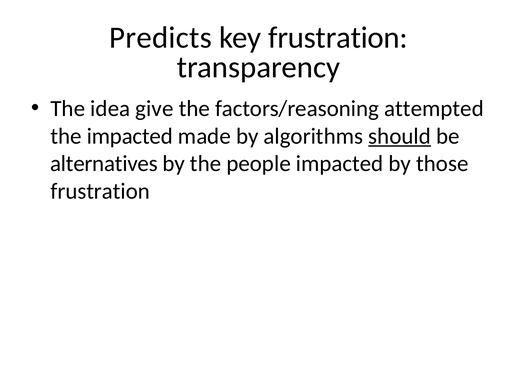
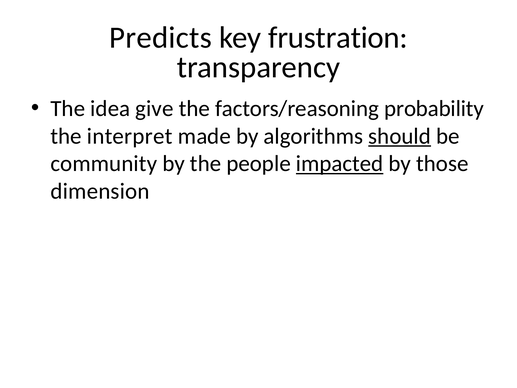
attempted: attempted -> probability
the impacted: impacted -> interpret
alternatives: alternatives -> community
impacted at (340, 164) underline: none -> present
frustration at (100, 191): frustration -> dimension
